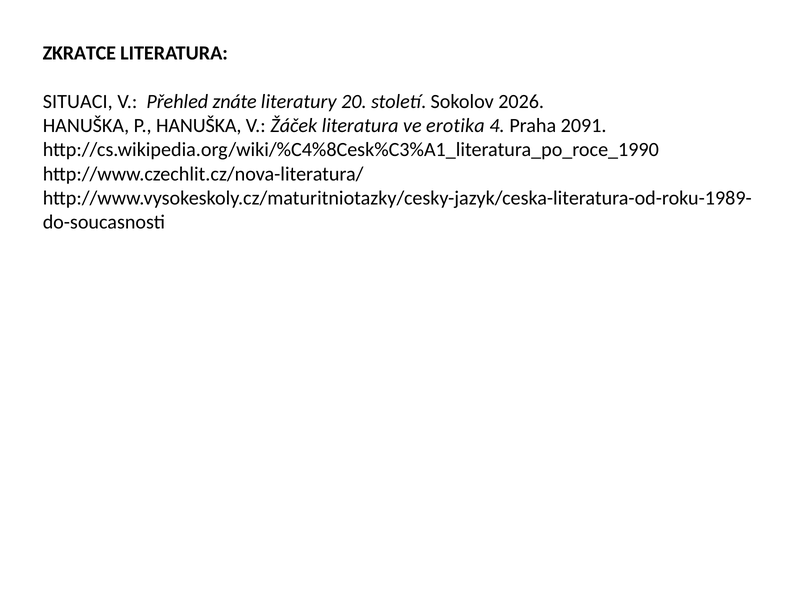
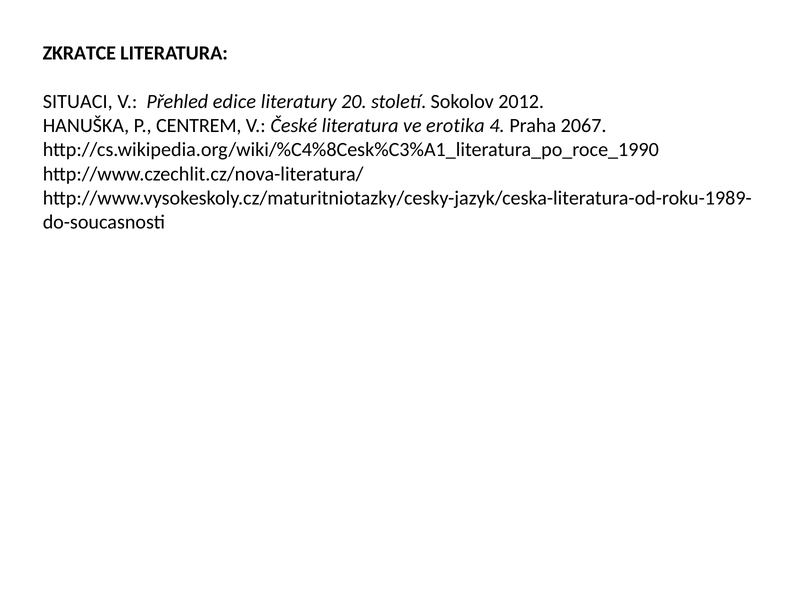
znáte: znáte -> edice
2026: 2026 -> 2012
P HANUŠKA: HANUŠKA -> CENTREM
Žáček: Žáček -> České
2091: 2091 -> 2067
